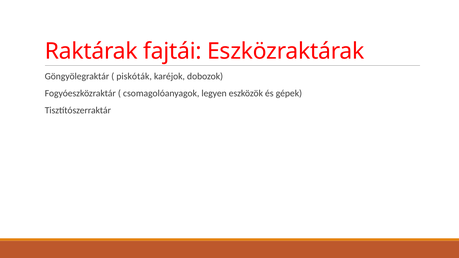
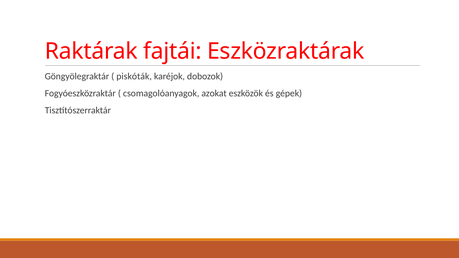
legyen: legyen -> azokat
